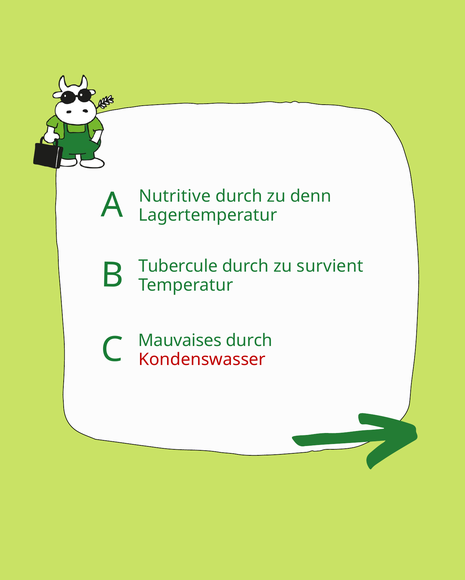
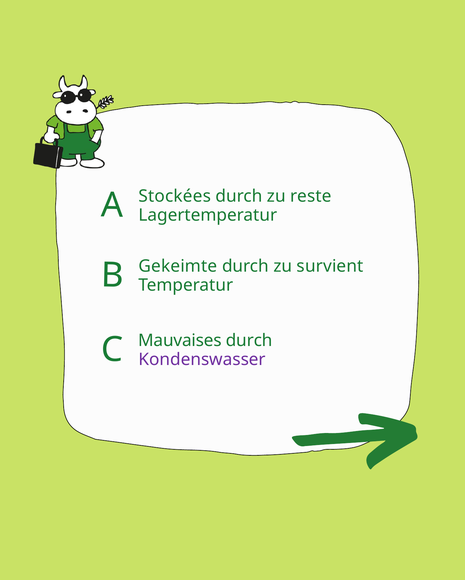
Nutritive: Nutritive -> Stockées
denn: denn -> reste
Tubercule: Tubercule -> Gekeimte
Kondenswasser colour: red -> purple
